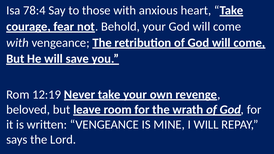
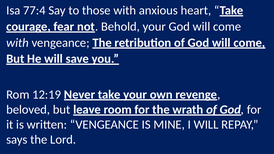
78:4: 78:4 -> 77:4
